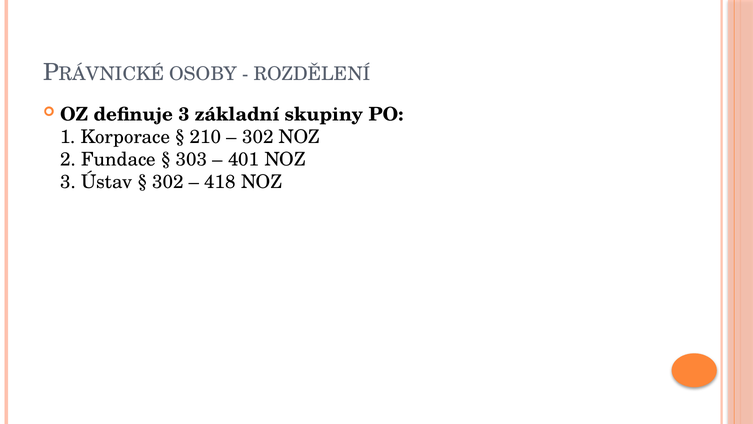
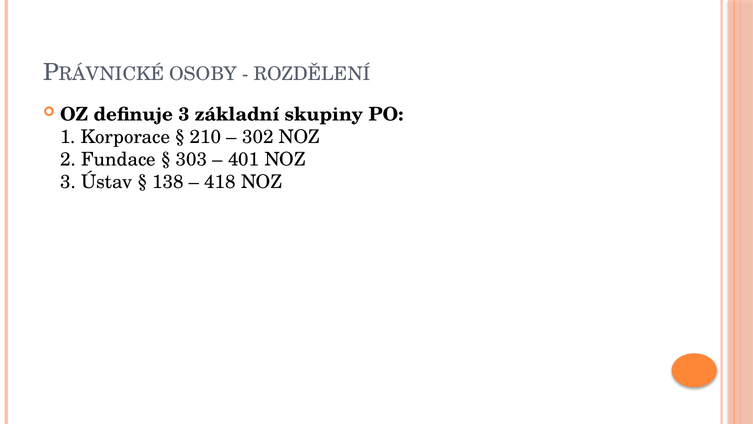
302 at (168, 182): 302 -> 138
